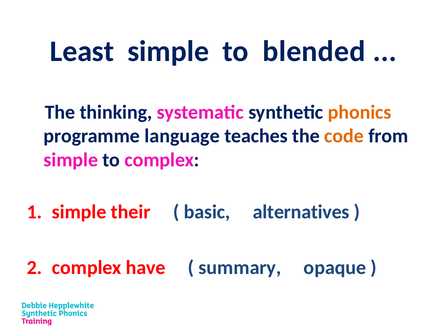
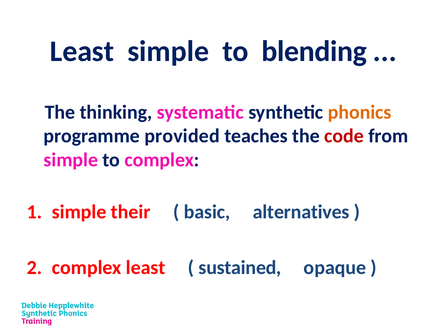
blended: blended -> blending
language: language -> provided
code colour: orange -> red
complex have: have -> least
summary: summary -> sustained
